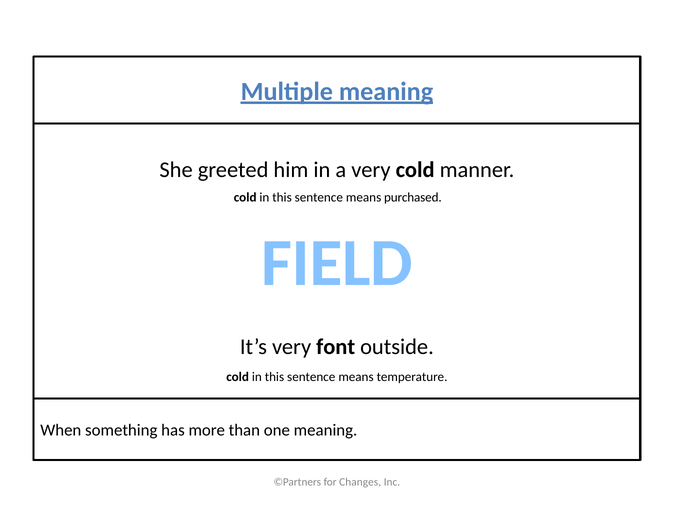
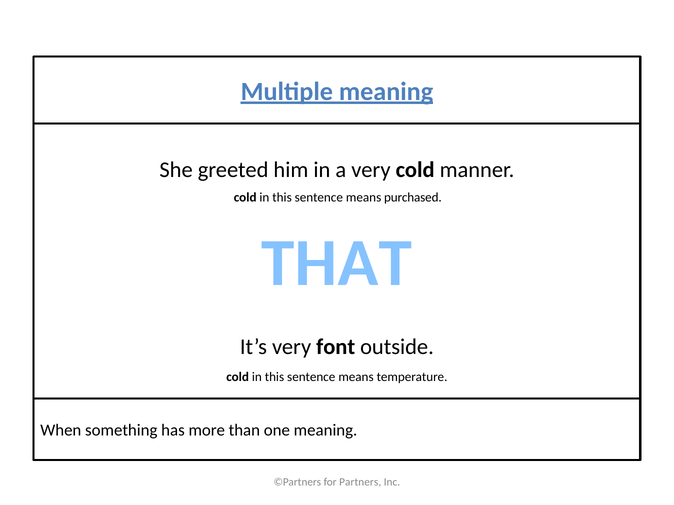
FIELD: FIELD -> THAT
Changes: Changes -> Partners
